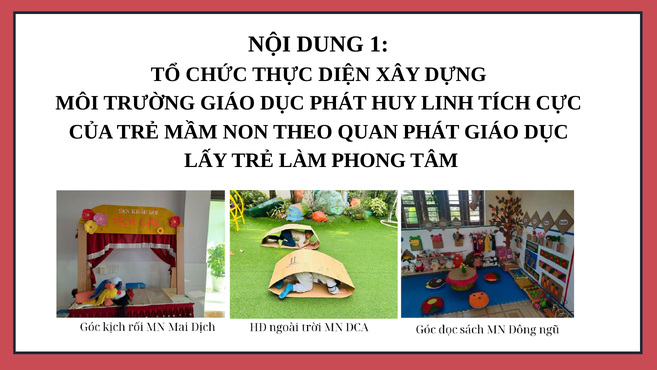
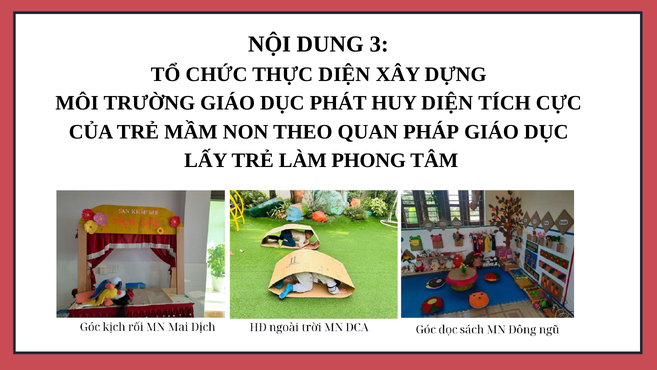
1: 1 -> 3
HUY LINH: LINH -> DIỆN
QUAN PHÁT: PHÁT -> PHÁP
